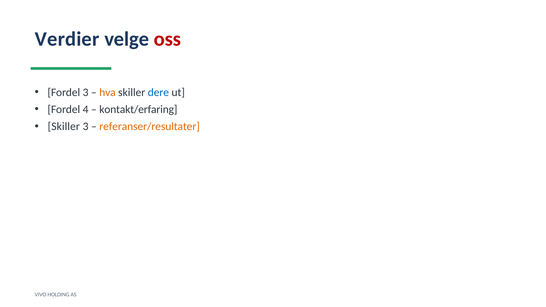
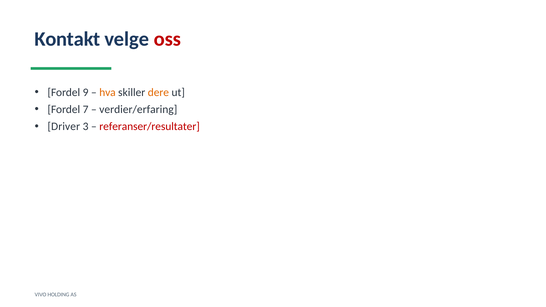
Verdier: Verdier -> Kontakt
Fordel 3: 3 -> 9
dere colour: blue -> orange
4: 4 -> 7
kontakt/erfaring: kontakt/erfaring -> verdier/erfaring
Skiller at (64, 127): Skiller -> Driver
referanser/resultater colour: orange -> red
